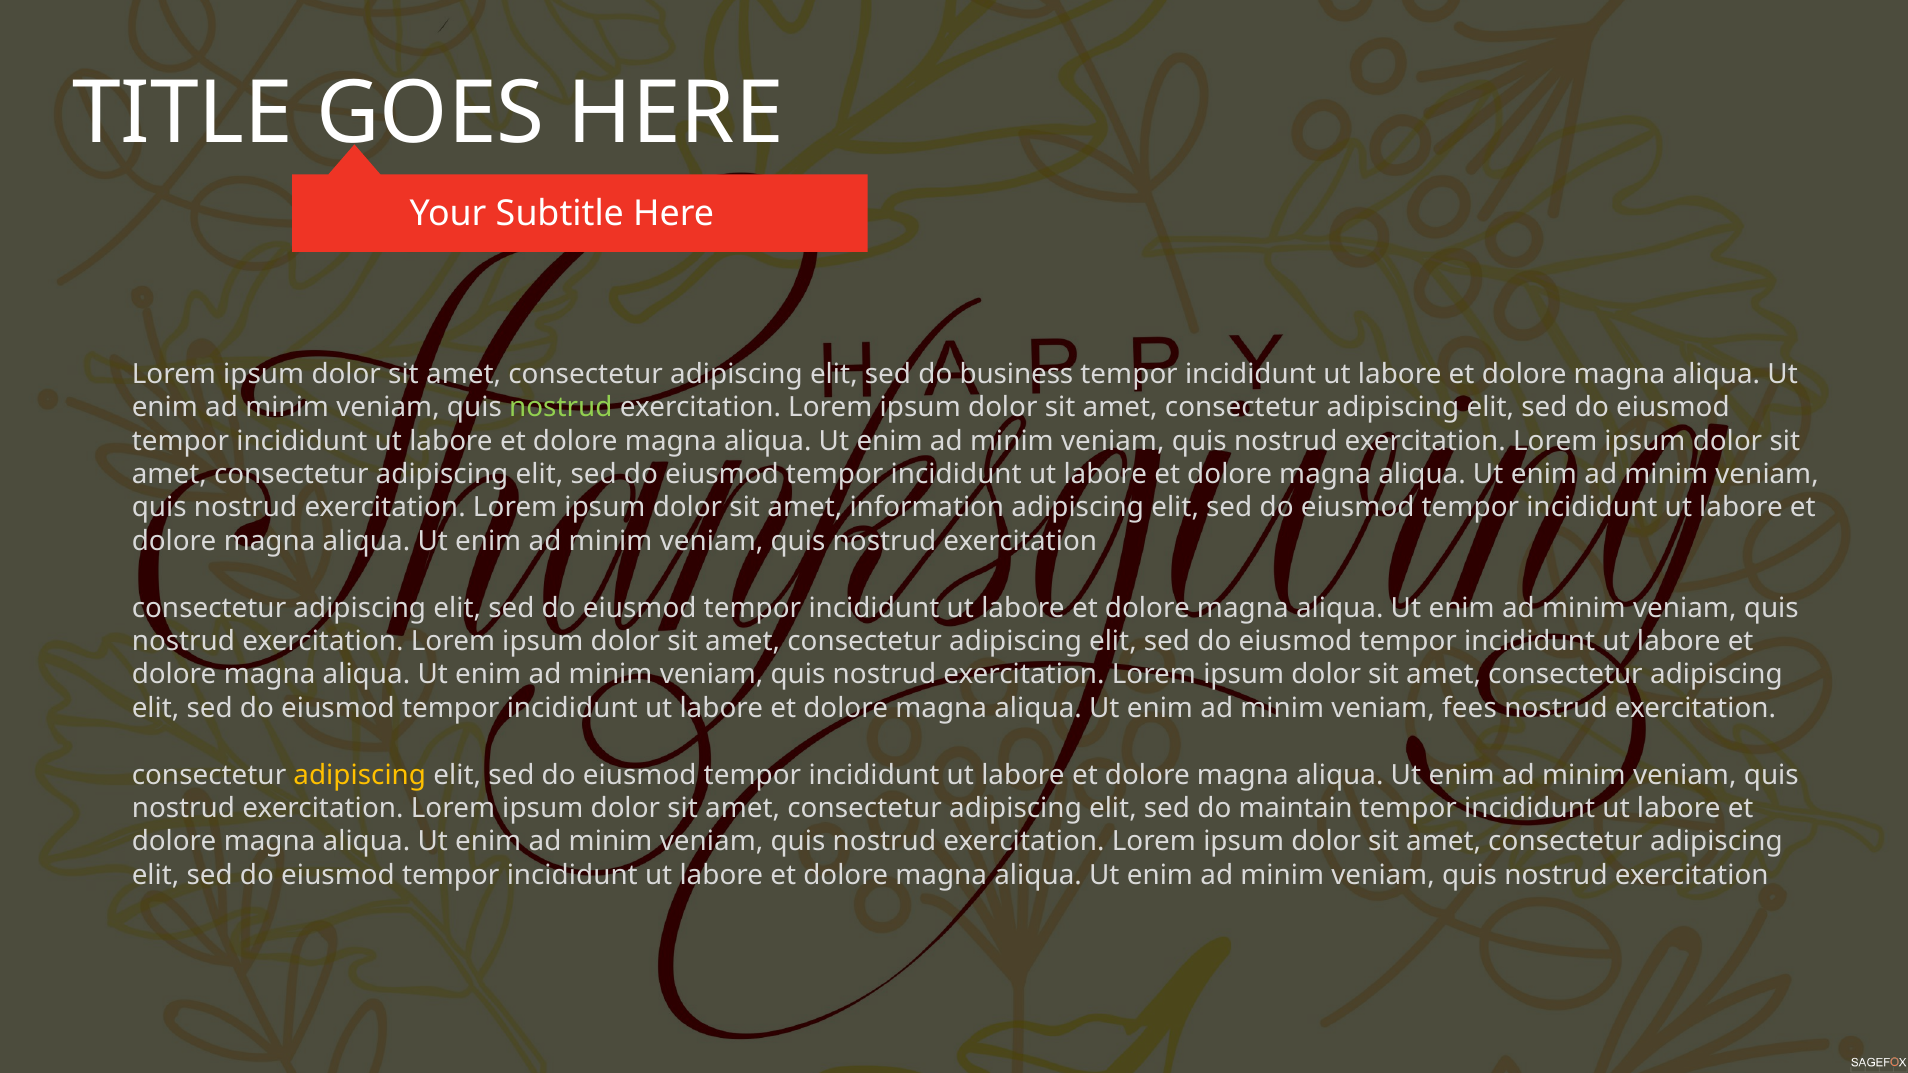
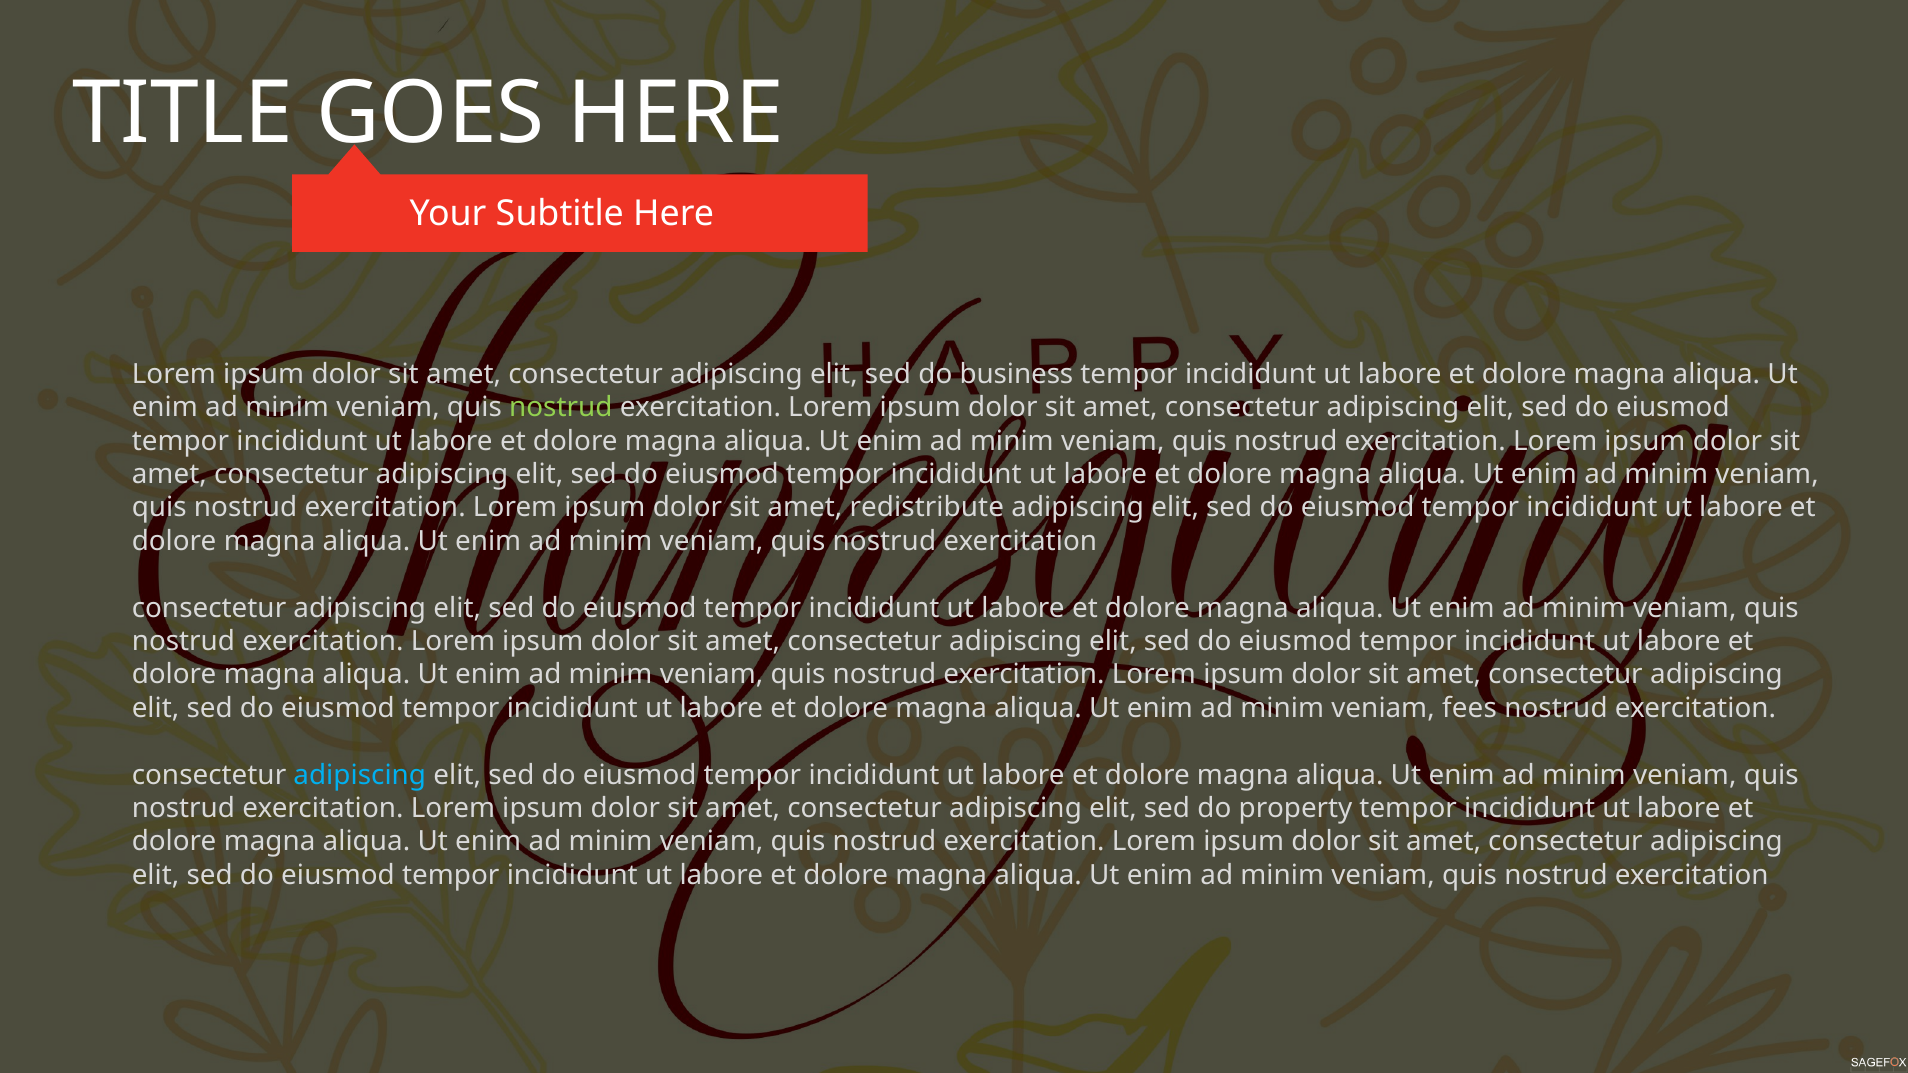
information: information -> redistribute
adipiscing at (360, 775) colour: yellow -> light blue
maintain: maintain -> property
